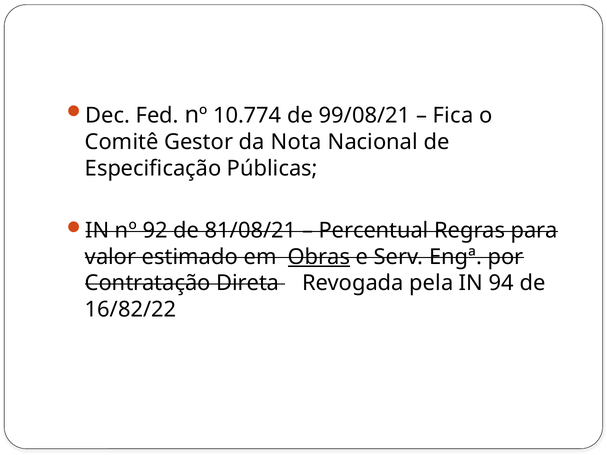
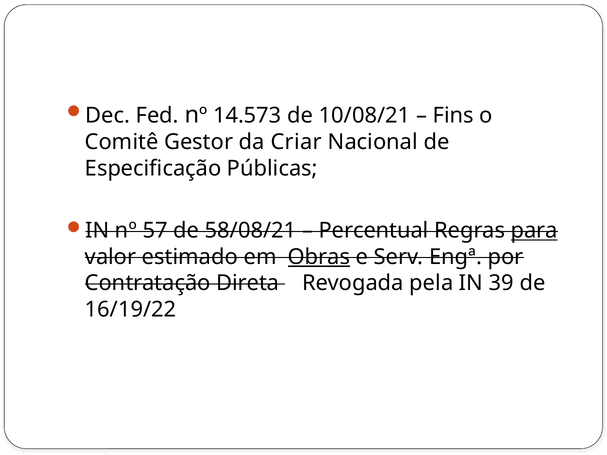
10.774: 10.774 -> 14.573
99/08/21: 99/08/21 -> 10/08/21
Fica: Fica -> Fins
Nota: Nota -> Criar
92: 92 -> 57
81/08/21: 81/08/21 -> 58/08/21
para underline: none -> present
94: 94 -> 39
16/82/22: 16/82/22 -> 16/19/22
